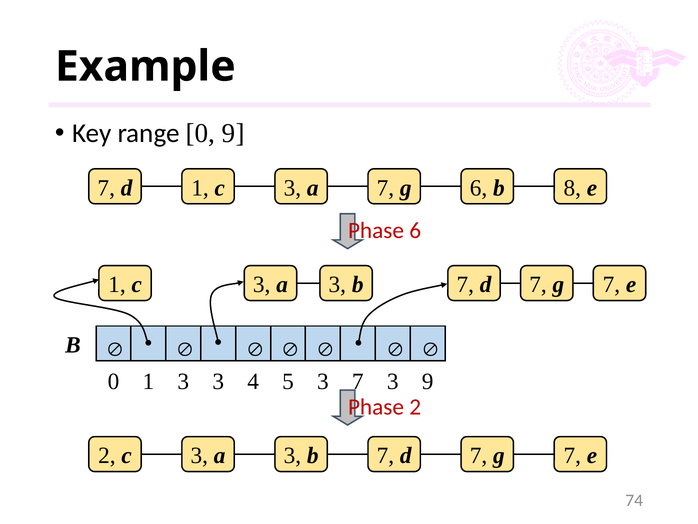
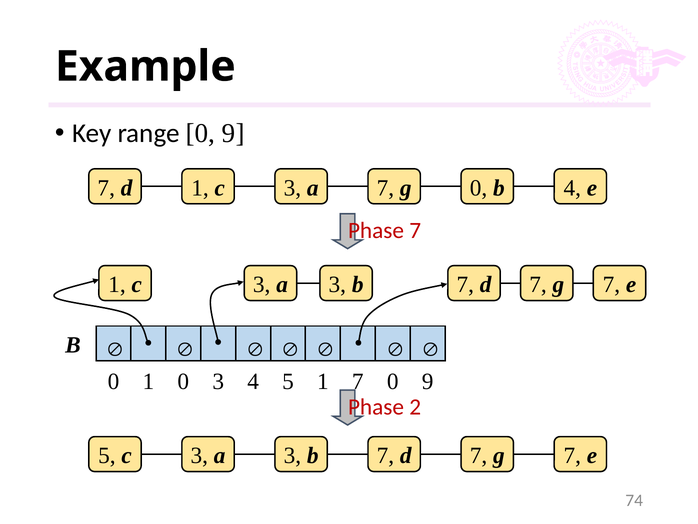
g 6: 6 -> 0
b 8: 8 -> 4
Phase 6: 6 -> 7
1 3: 3 -> 0
5 3: 3 -> 1
7 3: 3 -> 0
2 at (107, 455): 2 -> 5
